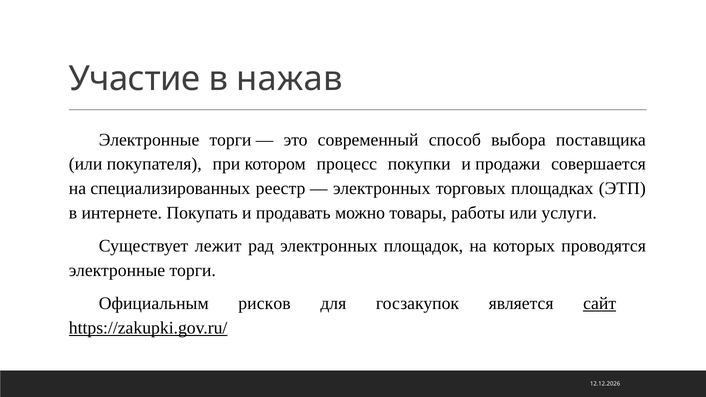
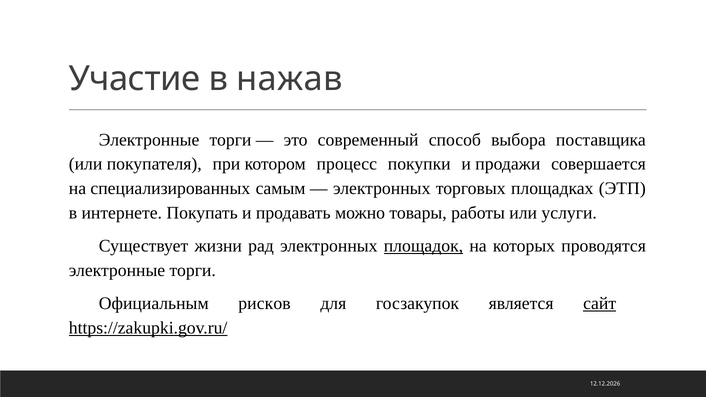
реестр: реестр -> самым
лежит: лежит -> жизни
площадок underline: none -> present
